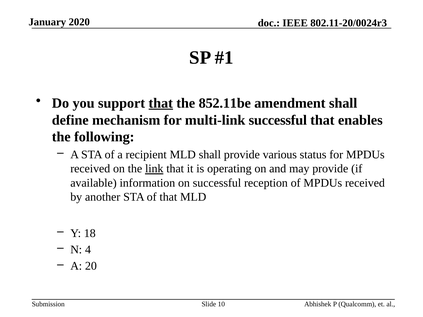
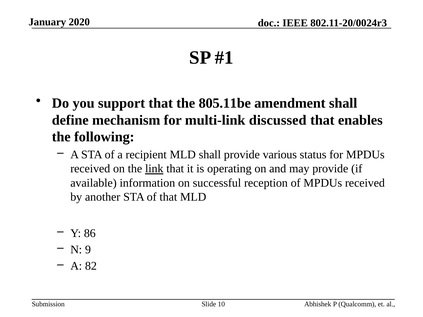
that at (161, 103) underline: present -> none
852.11be: 852.11be -> 805.11be
multi-link successful: successful -> discussed
18: 18 -> 86
4: 4 -> 9
20: 20 -> 82
